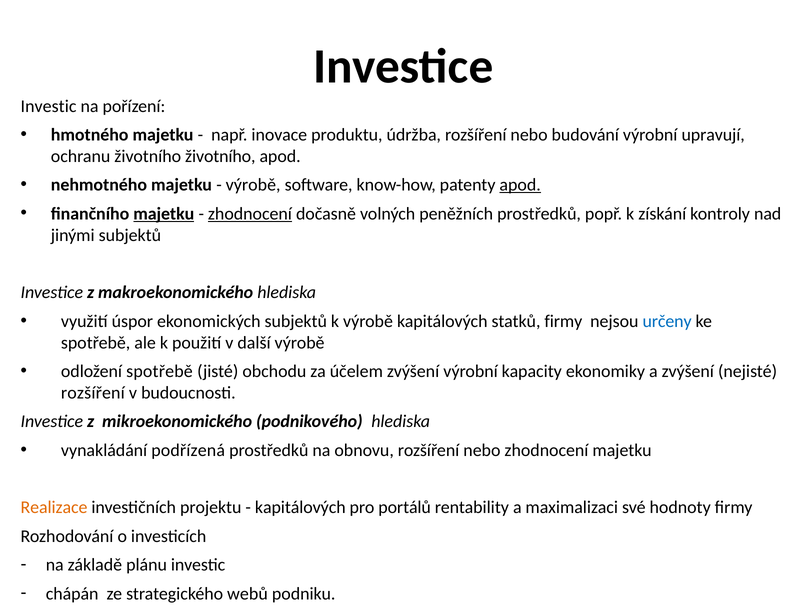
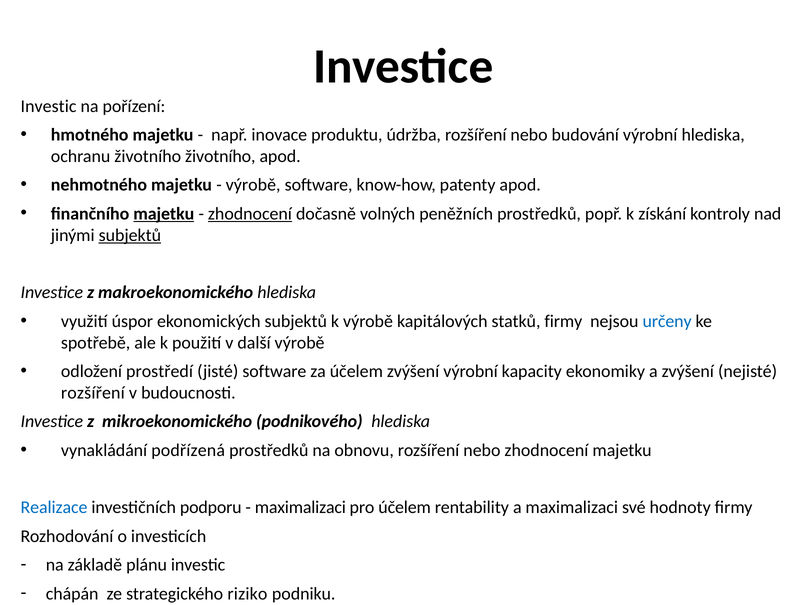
výrobní upravují: upravují -> hlediska
apod at (520, 185) underline: present -> none
subjektů at (130, 235) underline: none -> present
odložení spotřebě: spotřebě -> prostředí
jisté obchodu: obchodu -> software
Realizace colour: orange -> blue
projektu: projektu -> podporu
kapitálových at (300, 508): kapitálových -> maximalizaci
pro portálů: portálů -> účelem
webů: webů -> riziko
